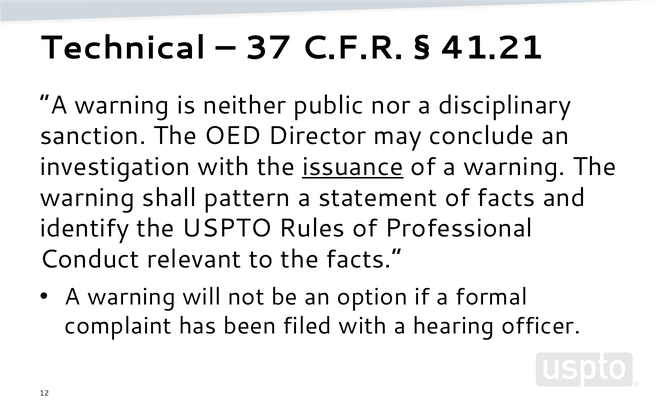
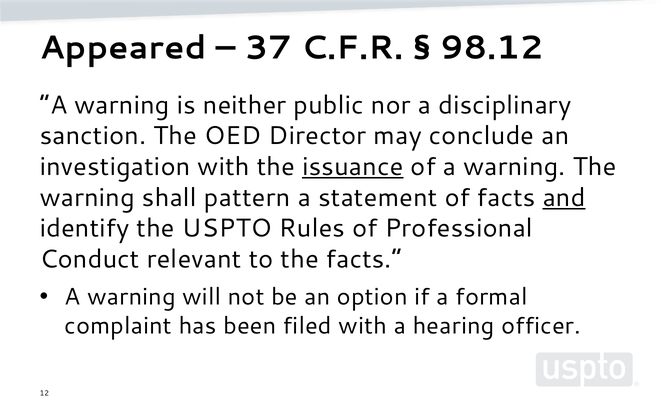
Technical: Technical -> Appeared
41.21: 41.21 -> 98.12
and underline: none -> present
